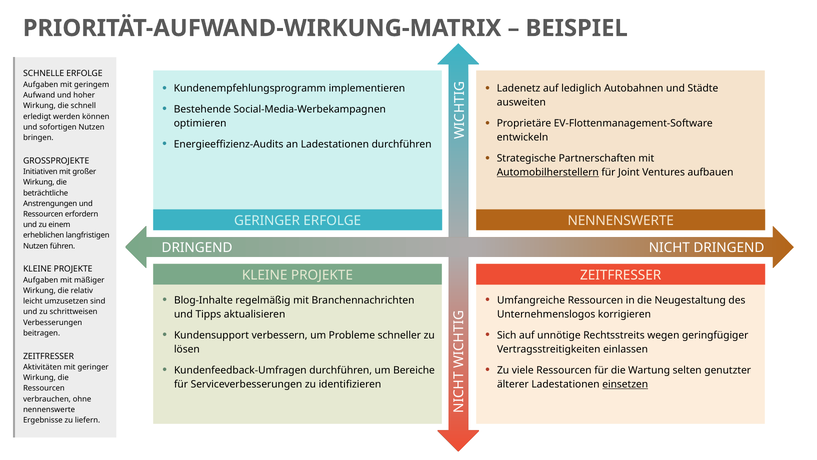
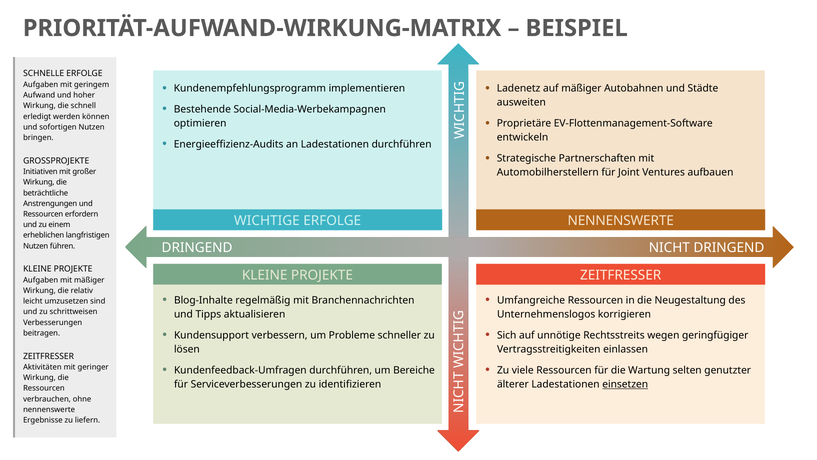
auf lediglich: lediglich -> mäßiger
Automobilherstellern underline: present -> none
GERINGER at (267, 220): GERINGER -> WICHTIGE
